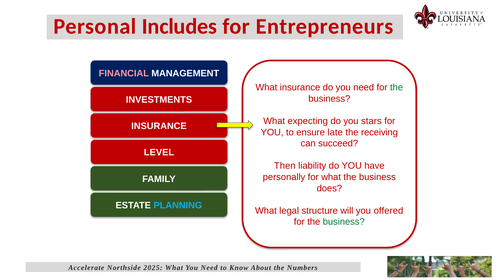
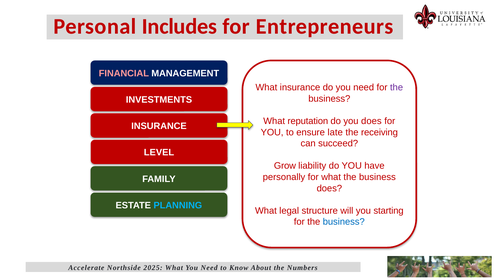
the at (397, 87) colour: green -> purple
expecting: expecting -> reputation
you stars: stars -> does
Then: Then -> Grow
offered: offered -> starting
business at (344, 222) colour: green -> blue
